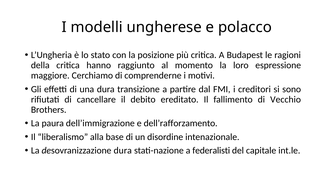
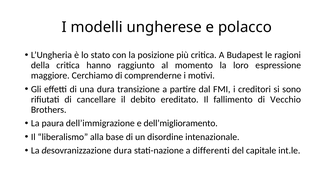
dell’rafforzamento: dell’rafforzamento -> dell’miglioramento
federalisti: federalisti -> differenti
